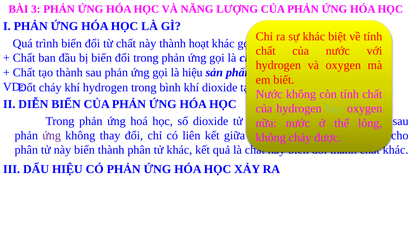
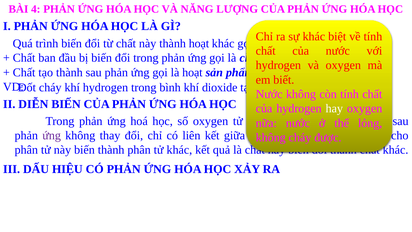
3: 3 -> 4
là hiệu: hiệu -> hoạt
hay colour: light green -> white
số dioxide: dioxide -> oxygen
